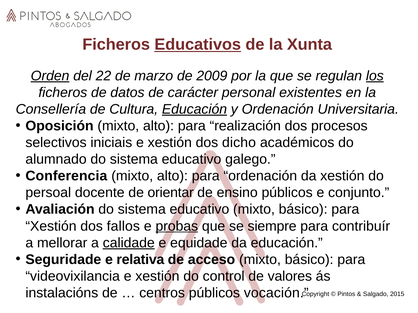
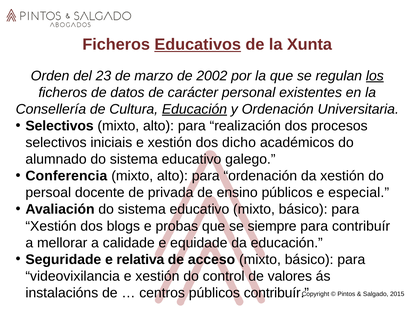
Orden underline: present -> none
22: 22 -> 23
2009: 2009 -> 2002
Oposición at (59, 126): Oposición -> Selectivos
orientar: orientar -> privada
conjunto: conjunto -> especial
fallos: fallos -> blogs
probas underline: present -> none
calidade underline: present -> none
públicos vocación: vocación -> contribuír
